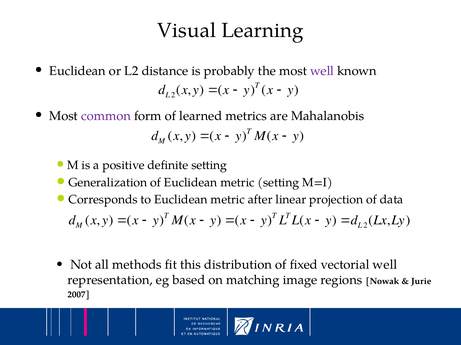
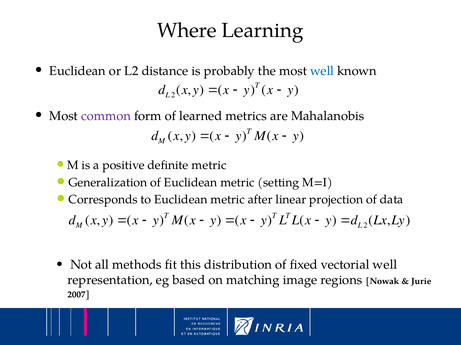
Visual: Visual -> Where
well at (322, 71) colour: purple -> blue
definite setting: setting -> metric
